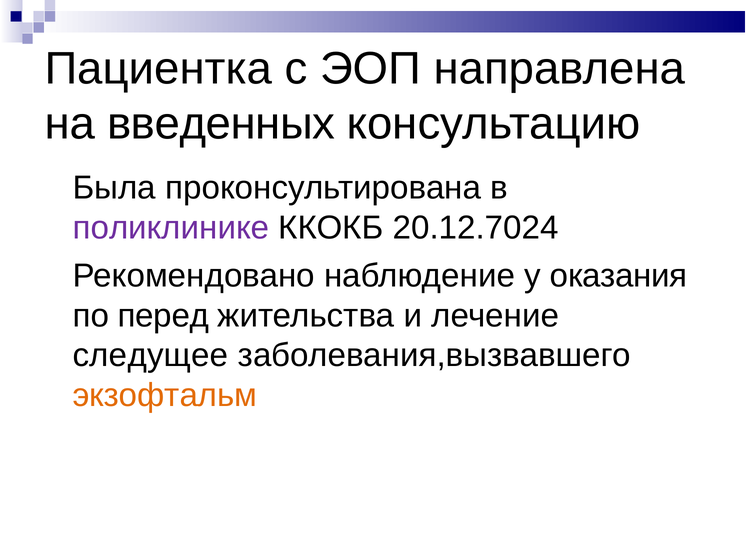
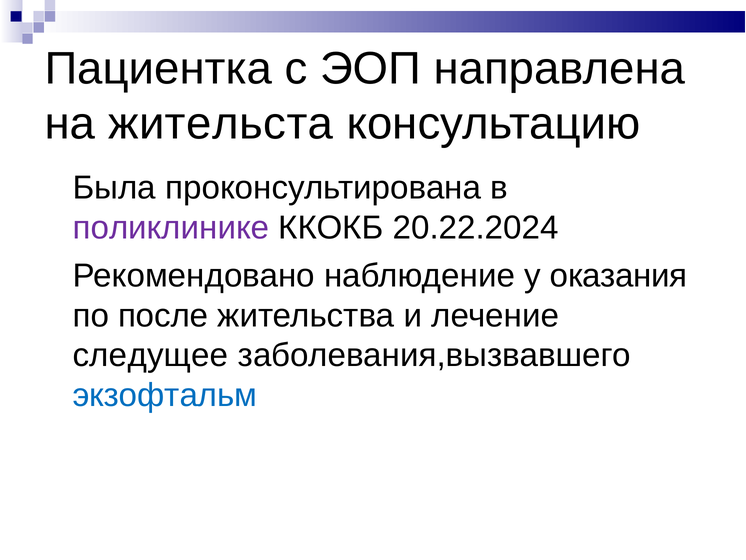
введенных: введенных -> жительста
20.12.7024: 20.12.7024 -> 20.22.2024
перед: перед -> после
экзофтальм colour: orange -> blue
